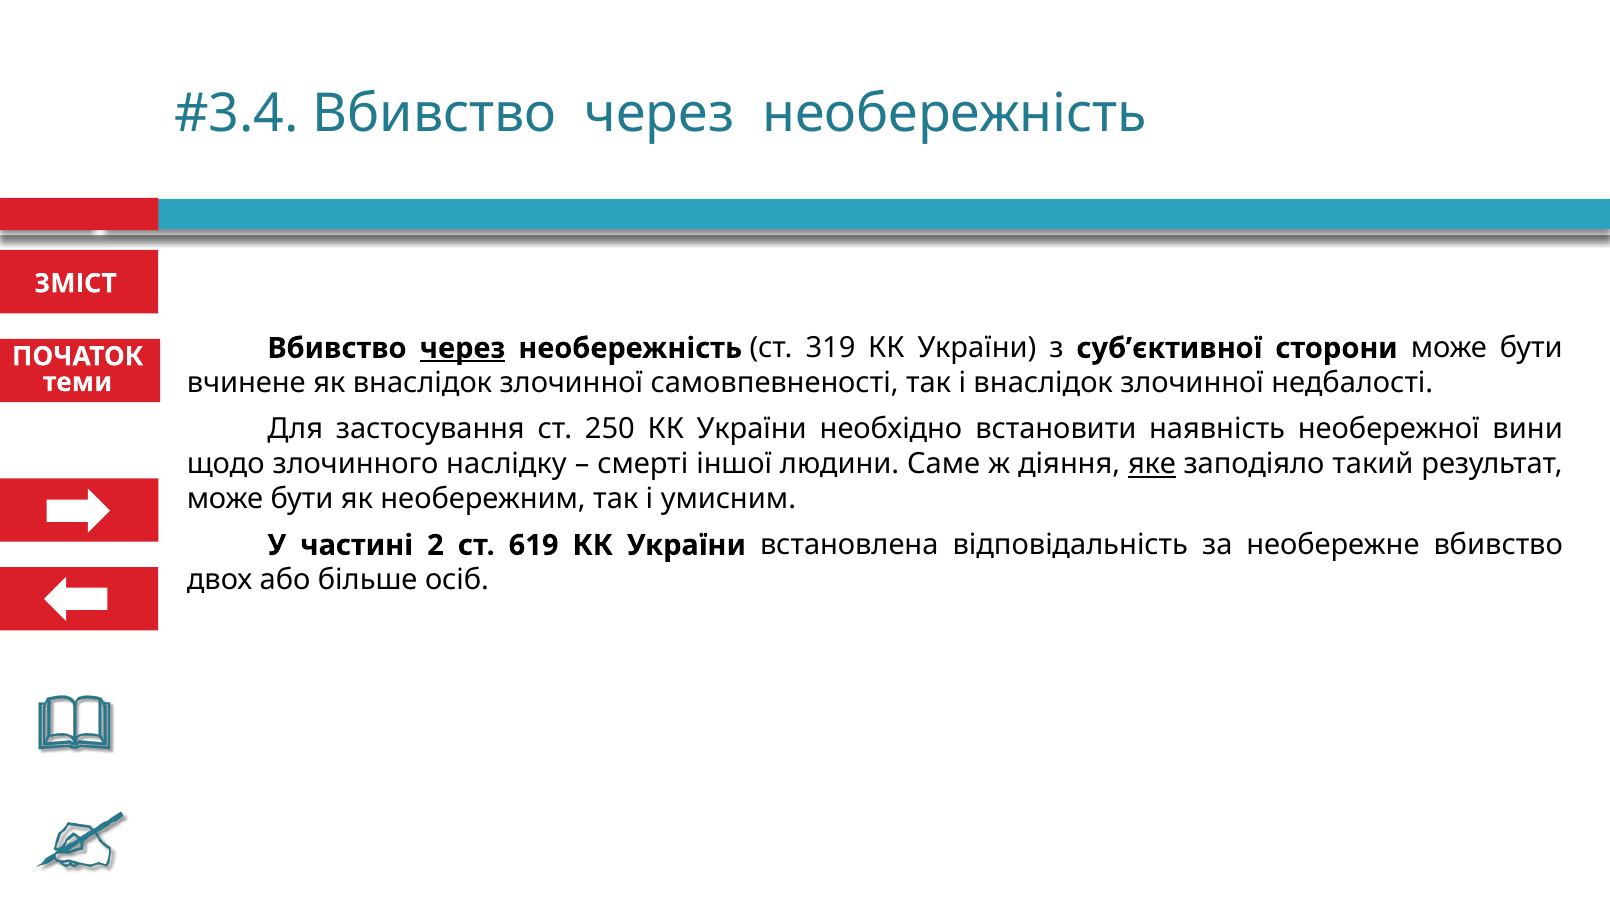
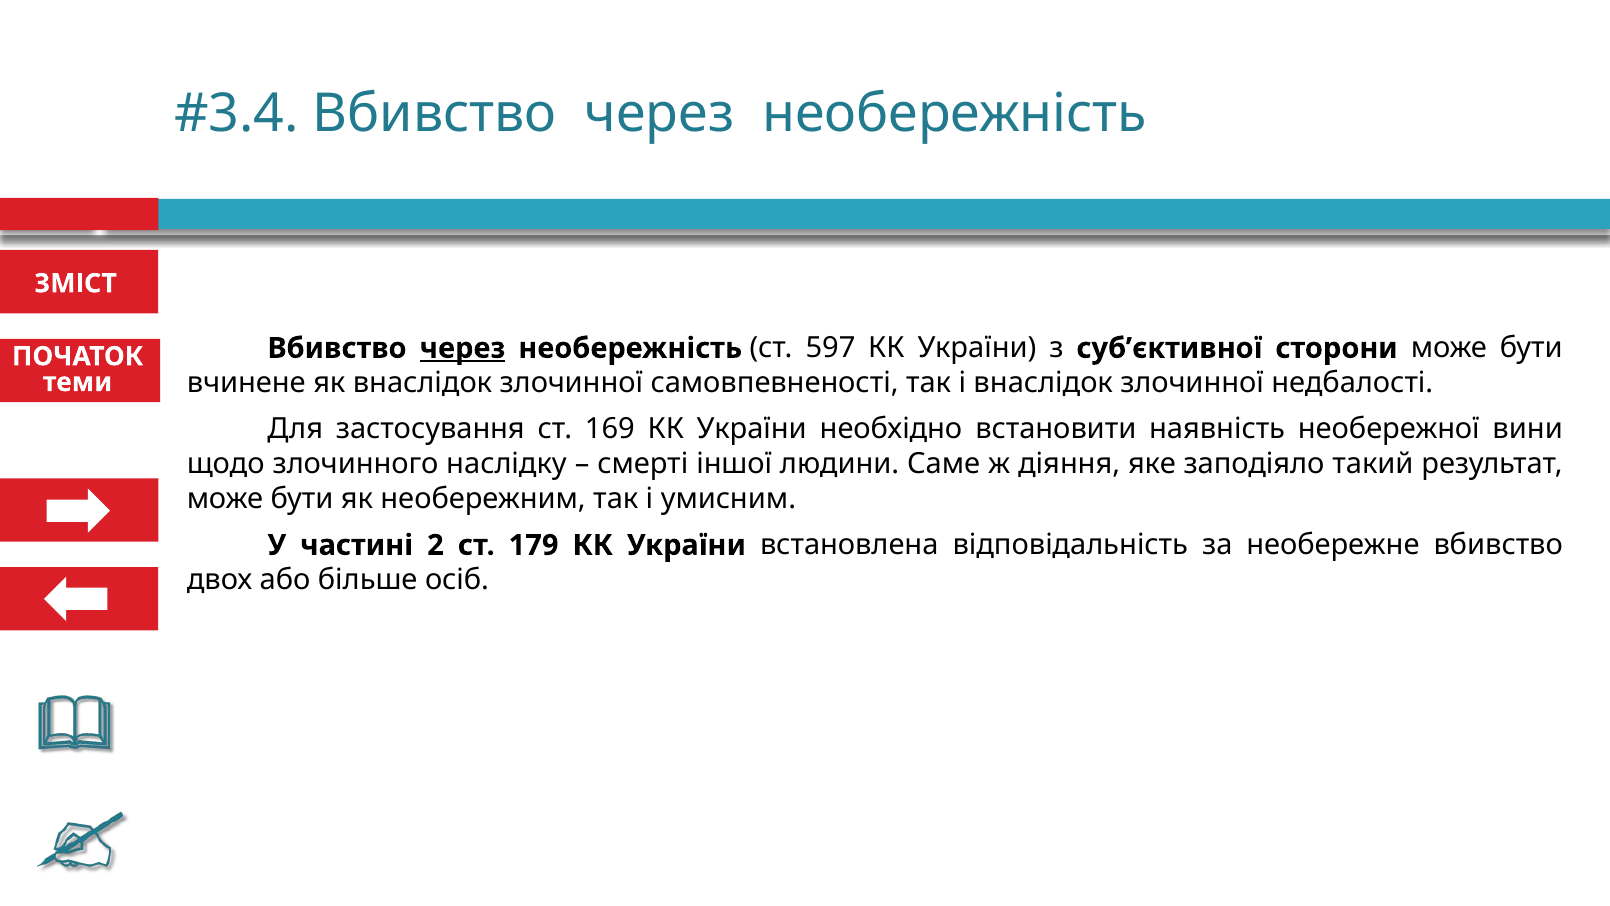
319: 319 -> 597
250: 250 -> 169
яке underline: present -> none
619: 619 -> 179
